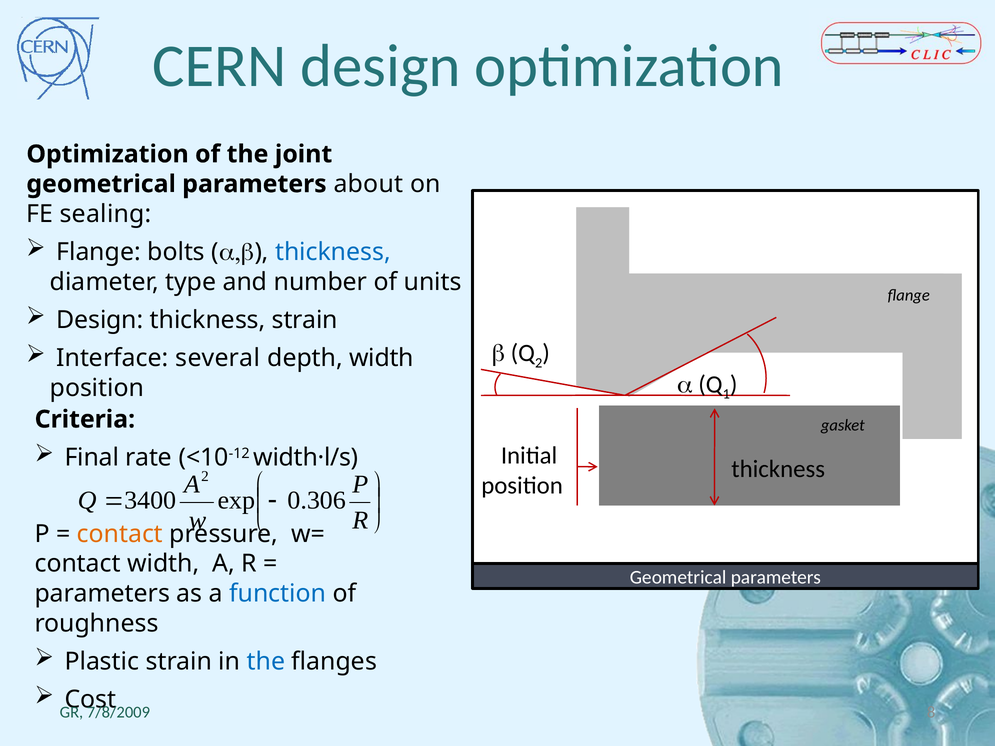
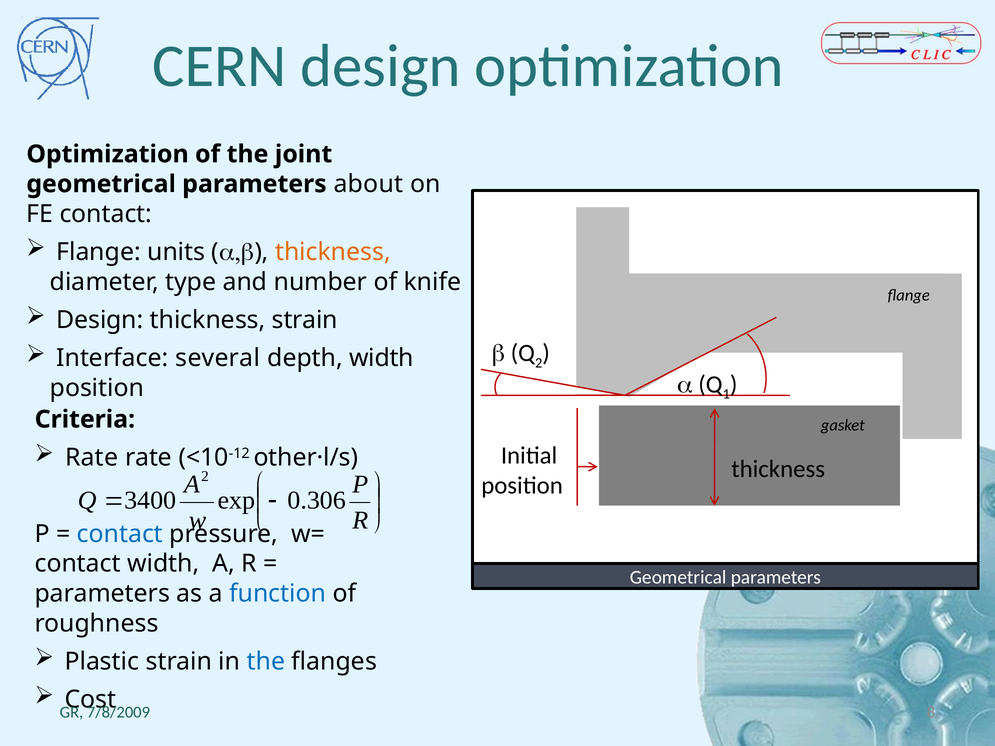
FE sealing: sealing -> contact
bolts: bolts -> units
thickness at (333, 252) colour: blue -> orange
units: units -> knife
Final at (92, 458): Final -> Rate
width·l/s: width·l/s -> other·l/s
contact at (120, 534) colour: orange -> blue
